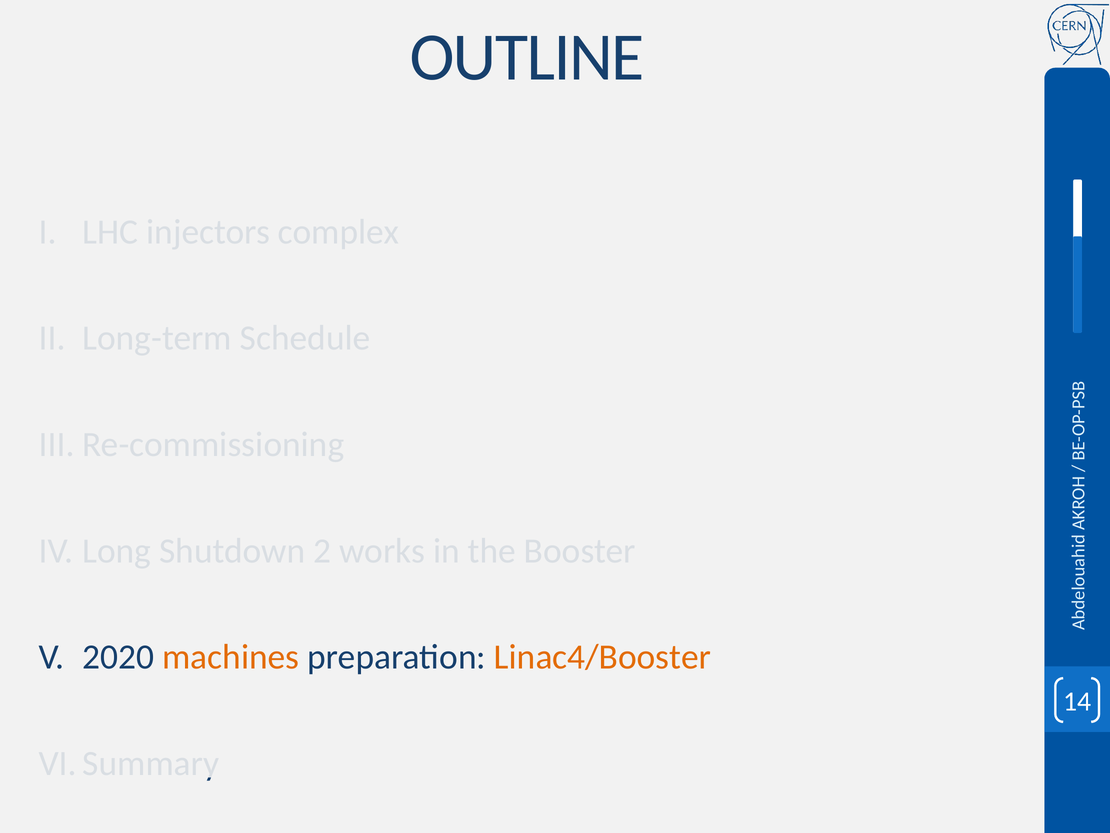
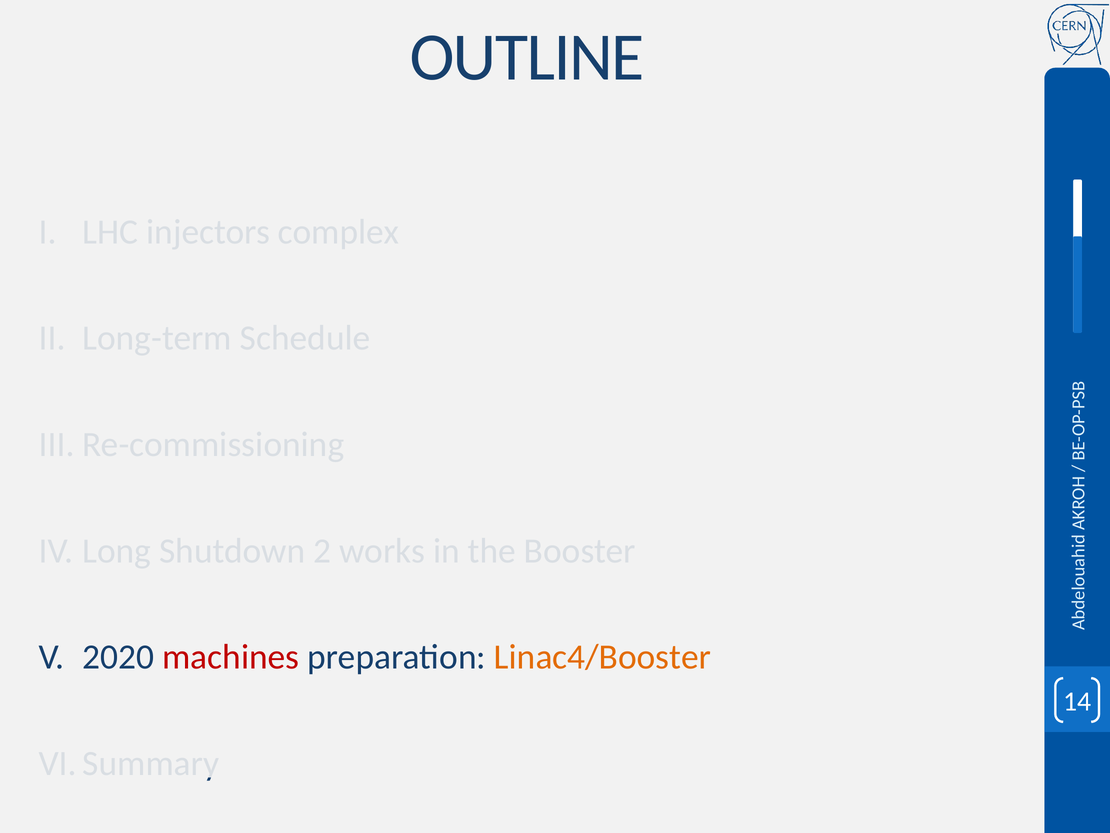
machines colour: orange -> red
